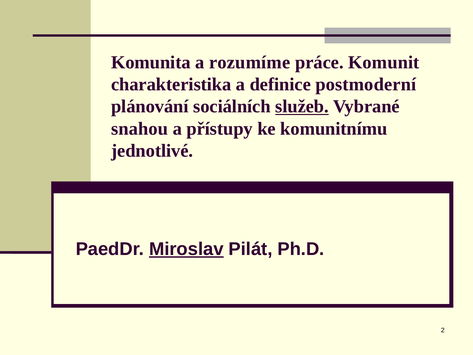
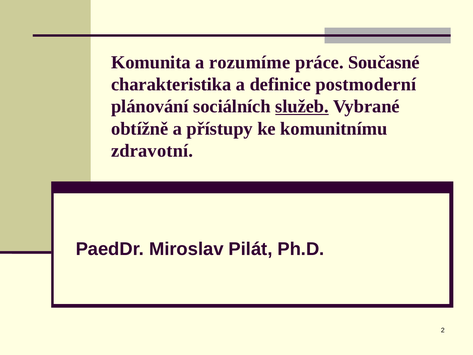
Komunit: Komunit -> Současné
snahou: snahou -> obtížně
jednotlivé: jednotlivé -> zdravotní
Miroslav underline: present -> none
